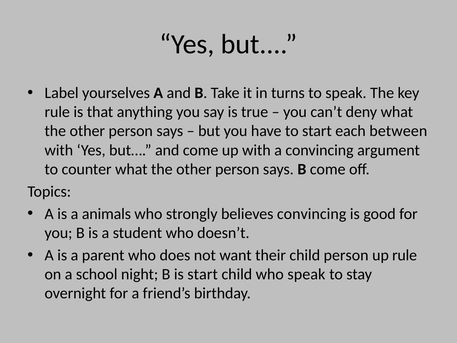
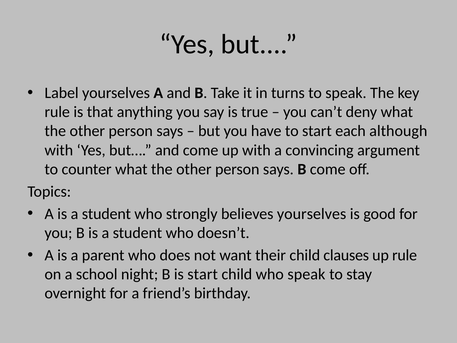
between: between -> although
A is a animals: animals -> student
believes convincing: convincing -> yourselves
child person: person -> clauses
